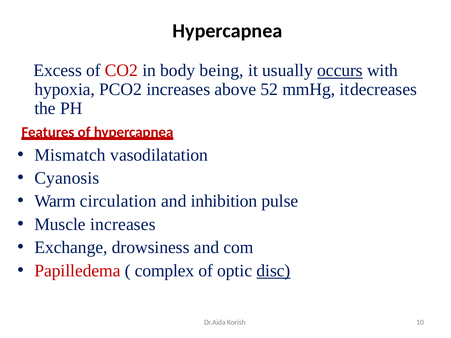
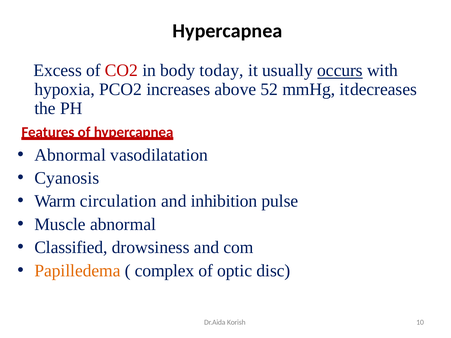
being: being -> today
Mismatch at (70, 155): Mismatch -> Abnormal
Muscle increases: increases -> abnormal
Exchange: Exchange -> Classified
Papilledema colour: red -> orange
disc underline: present -> none
